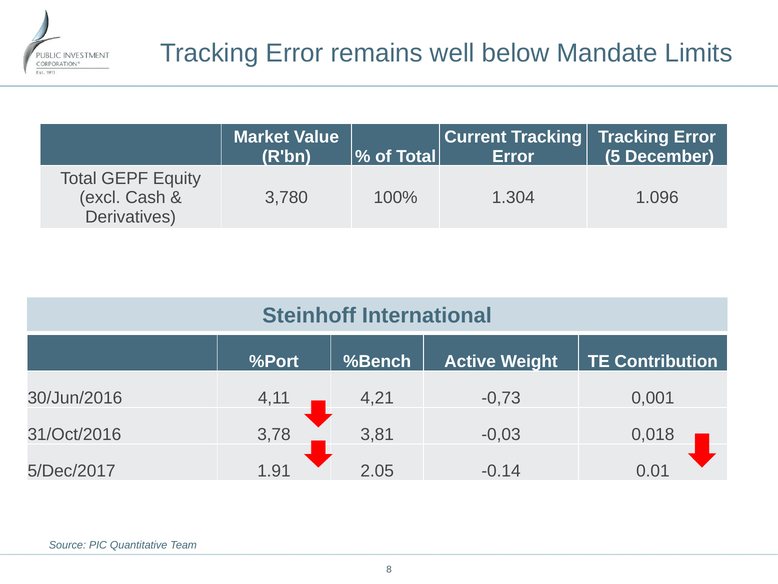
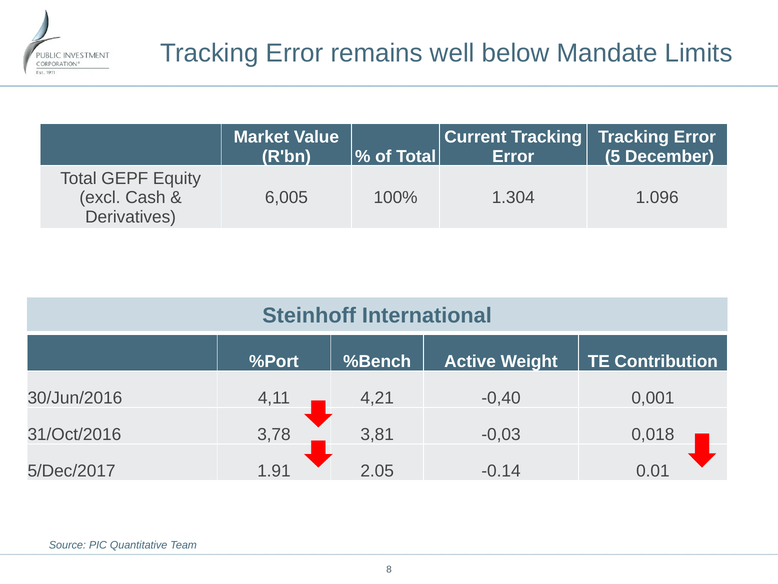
3,780: 3,780 -> 6,005
-0,73: -0,73 -> -0,40
